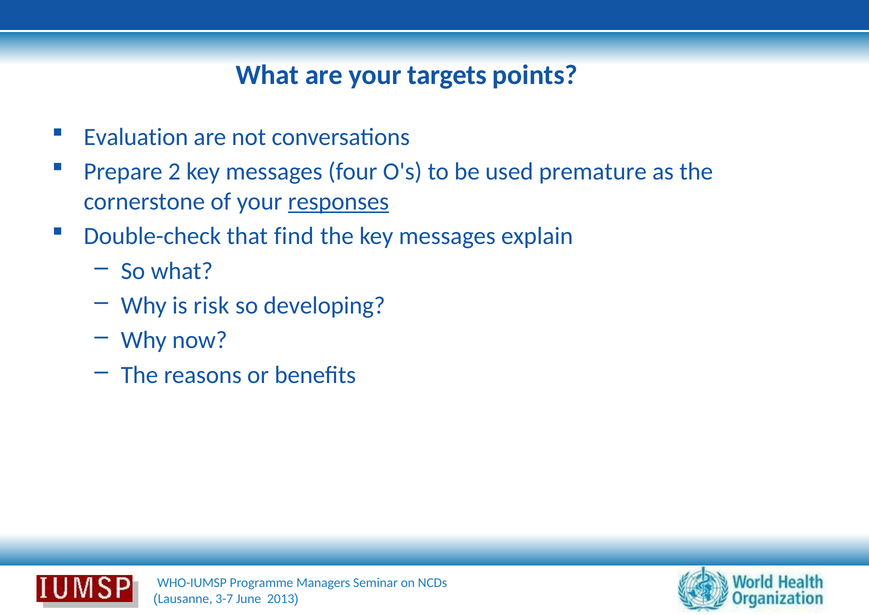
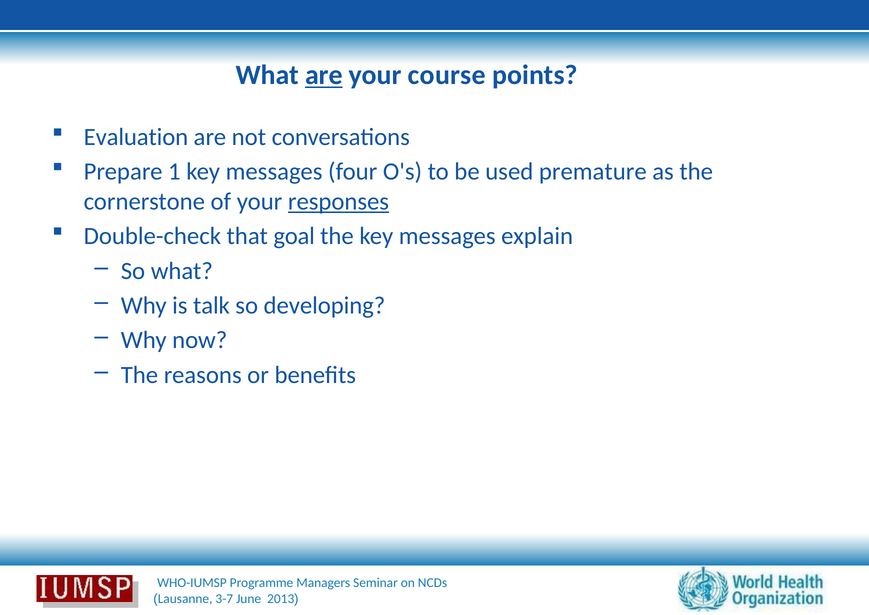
are at (324, 75) underline: none -> present
targets: targets -> course
2: 2 -> 1
find: find -> goal
risk: risk -> talk
